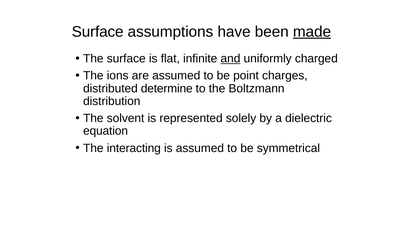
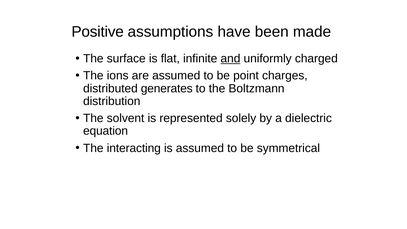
Surface at (98, 32): Surface -> Positive
made underline: present -> none
determine: determine -> generates
